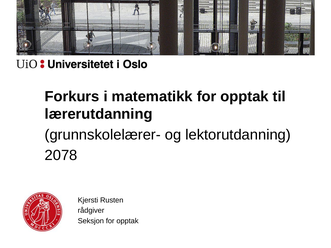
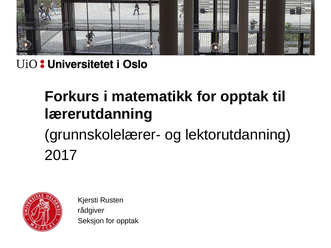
2078: 2078 -> 2017
